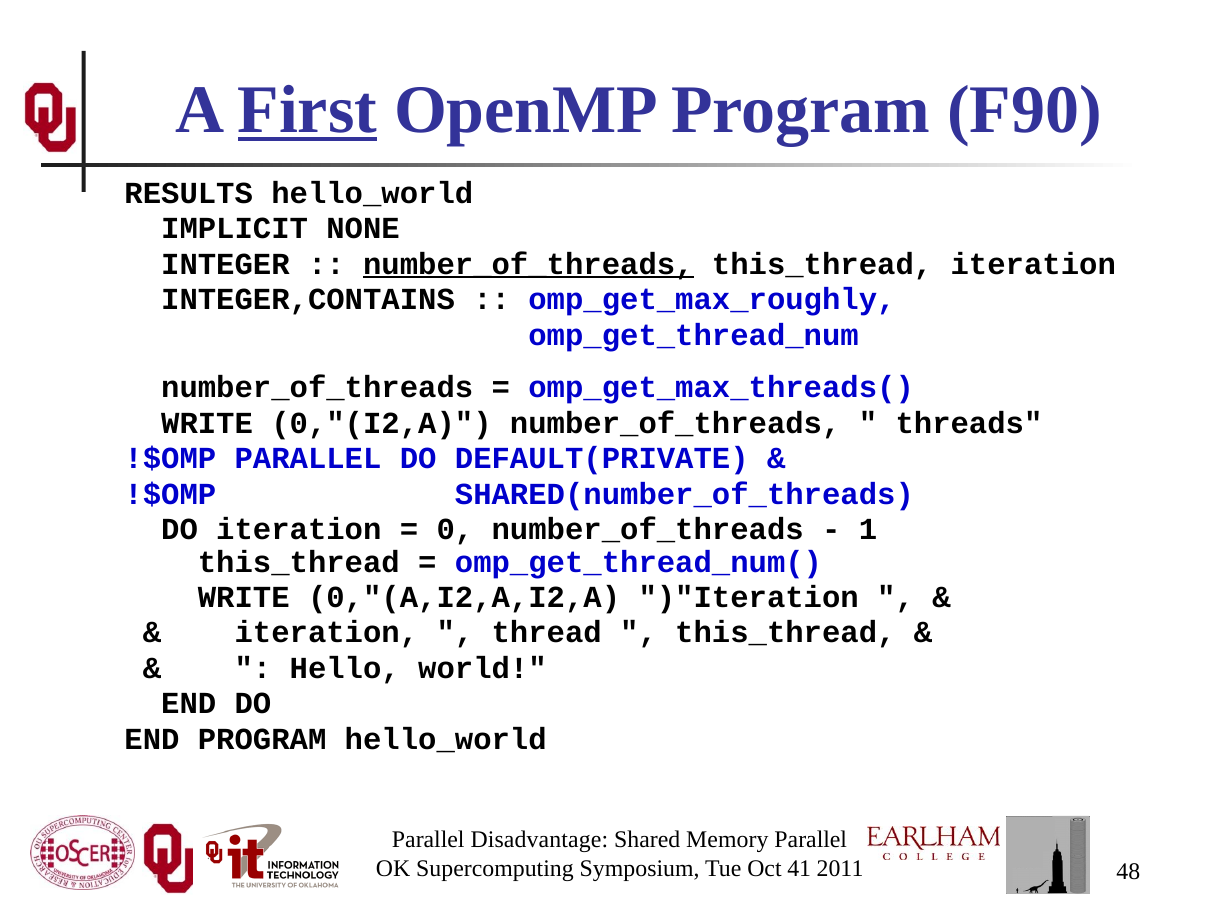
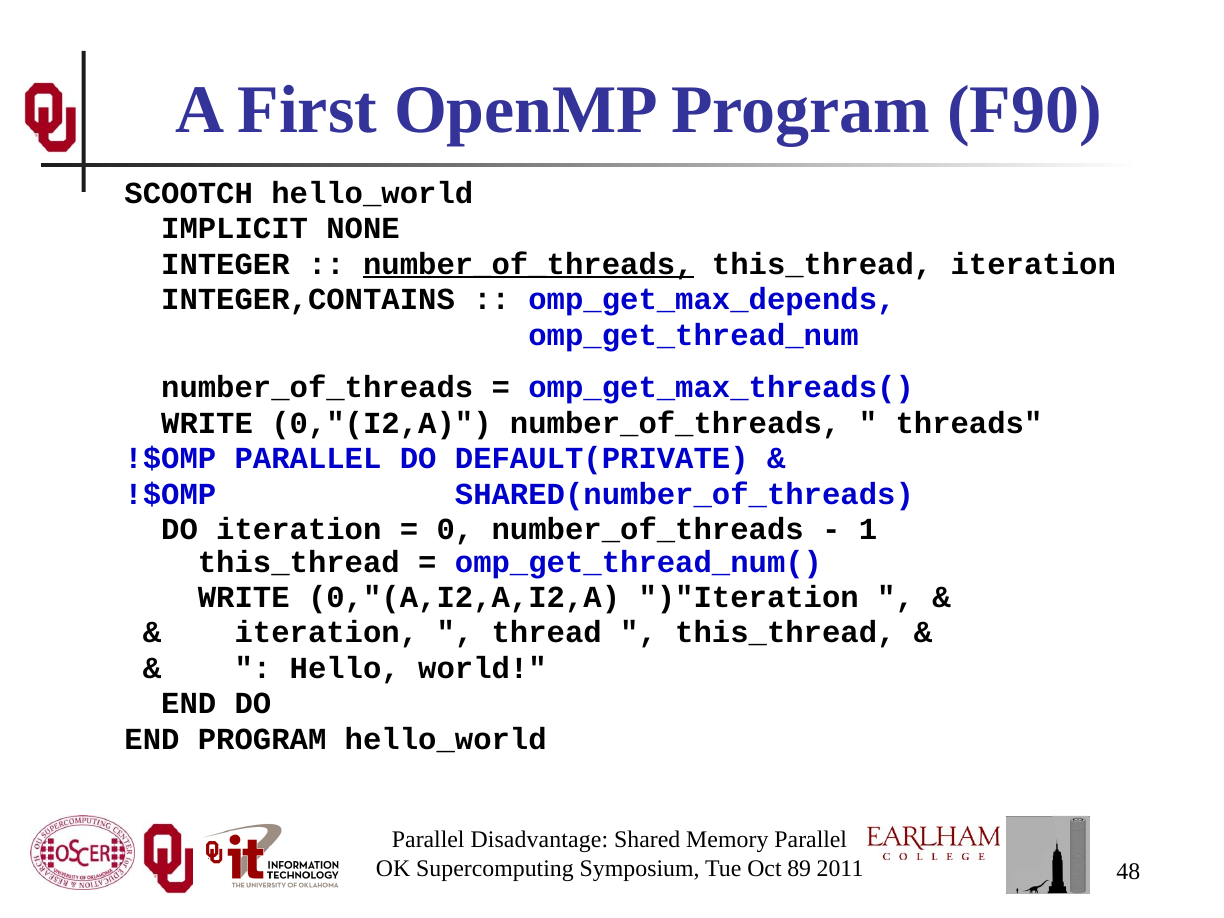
First underline: present -> none
RESULTS: RESULTS -> SCOOTCH
omp_get_max_roughly: omp_get_max_roughly -> omp_get_max_depends
41: 41 -> 89
